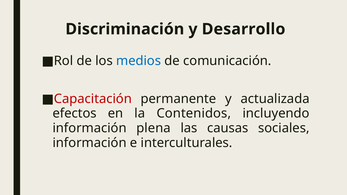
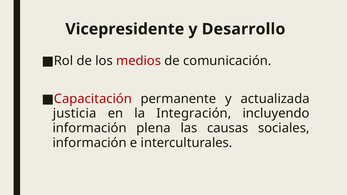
Discriminación: Discriminación -> Vicepresidente
medios colour: blue -> red
efectos: efectos -> justicia
Contenidos: Contenidos -> Integración
